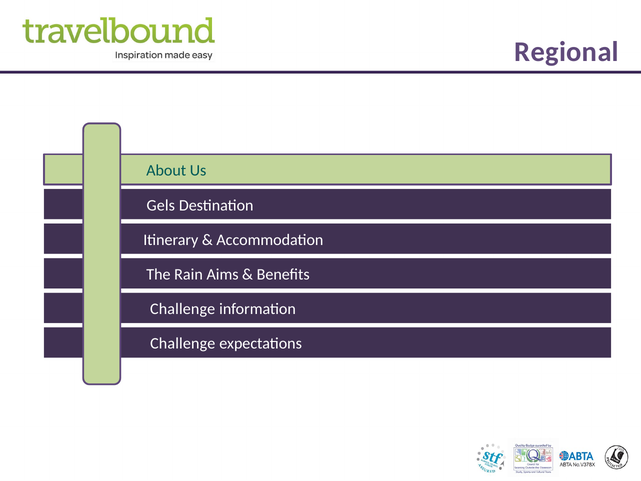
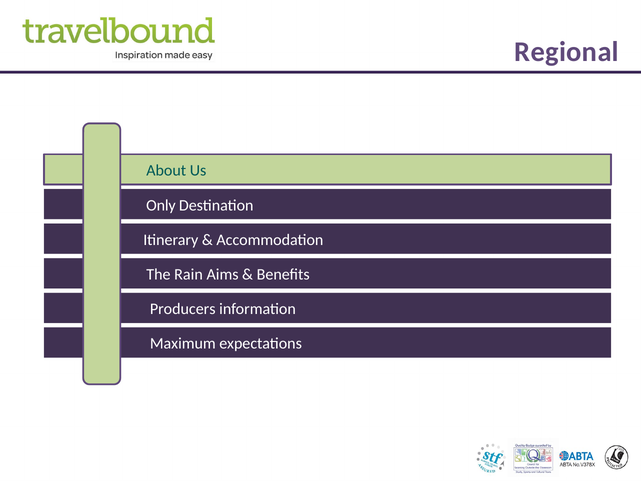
Gels: Gels -> Only
Challenge at (183, 309): Challenge -> Producers
Challenge at (183, 343): Challenge -> Maximum
